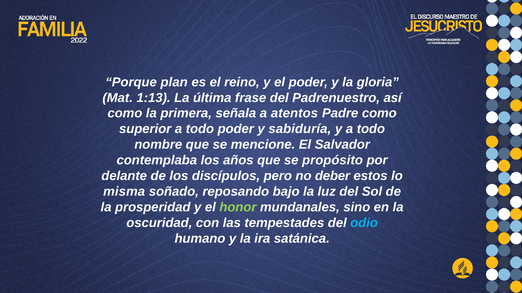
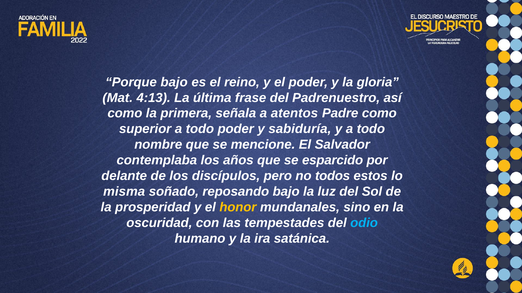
Porque plan: plan -> bajo
1:13: 1:13 -> 4:13
propósito: propósito -> esparcido
deber: deber -> todos
honor colour: light green -> yellow
